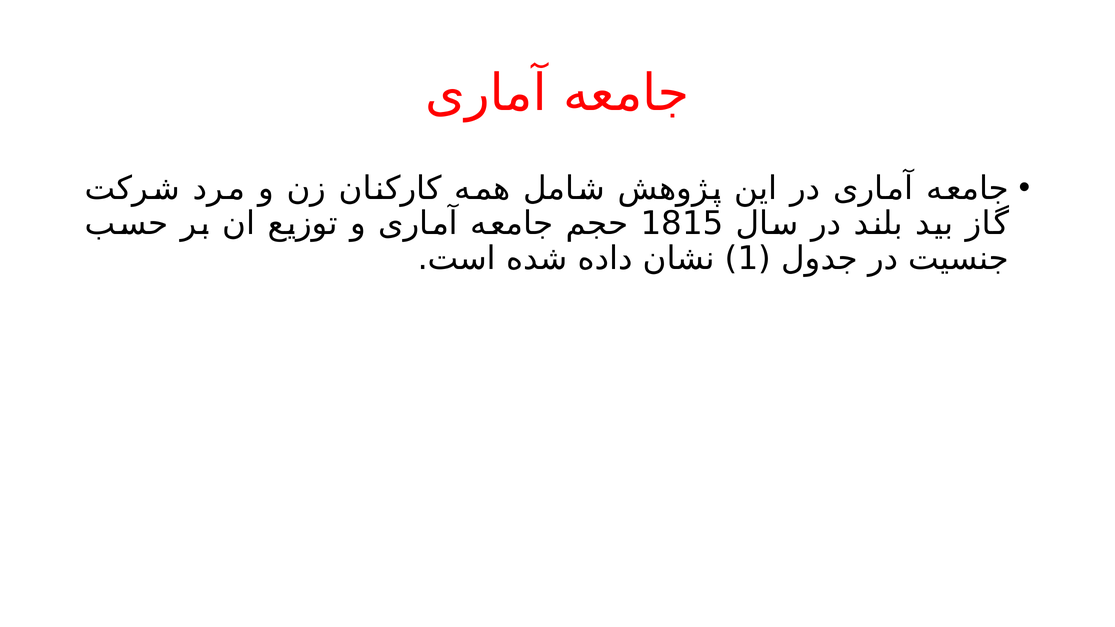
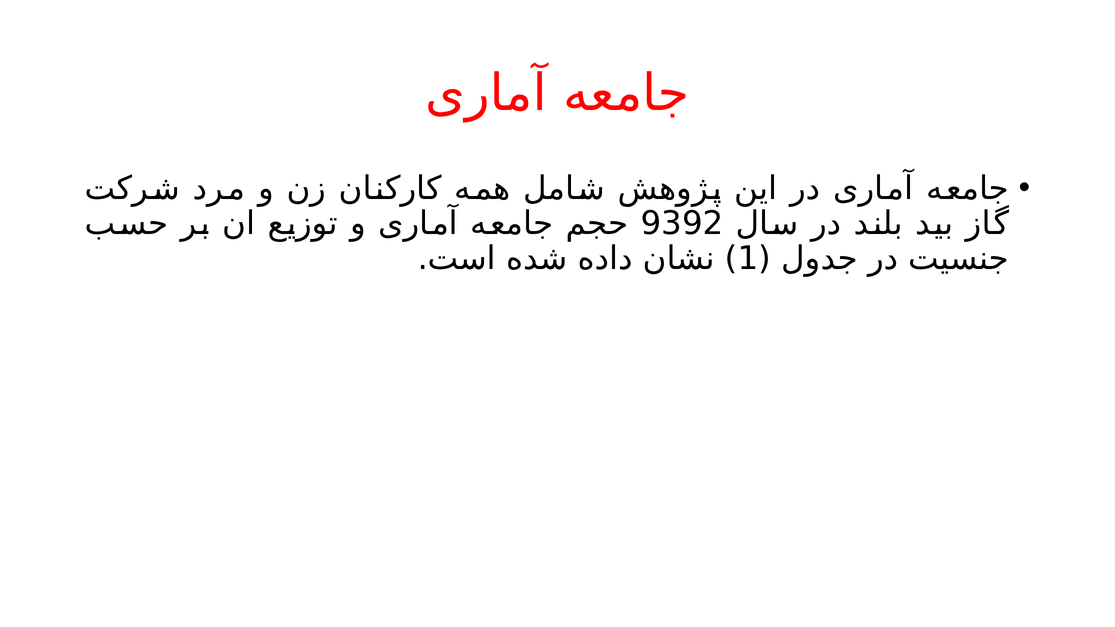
1815: 1815 -> 9392
